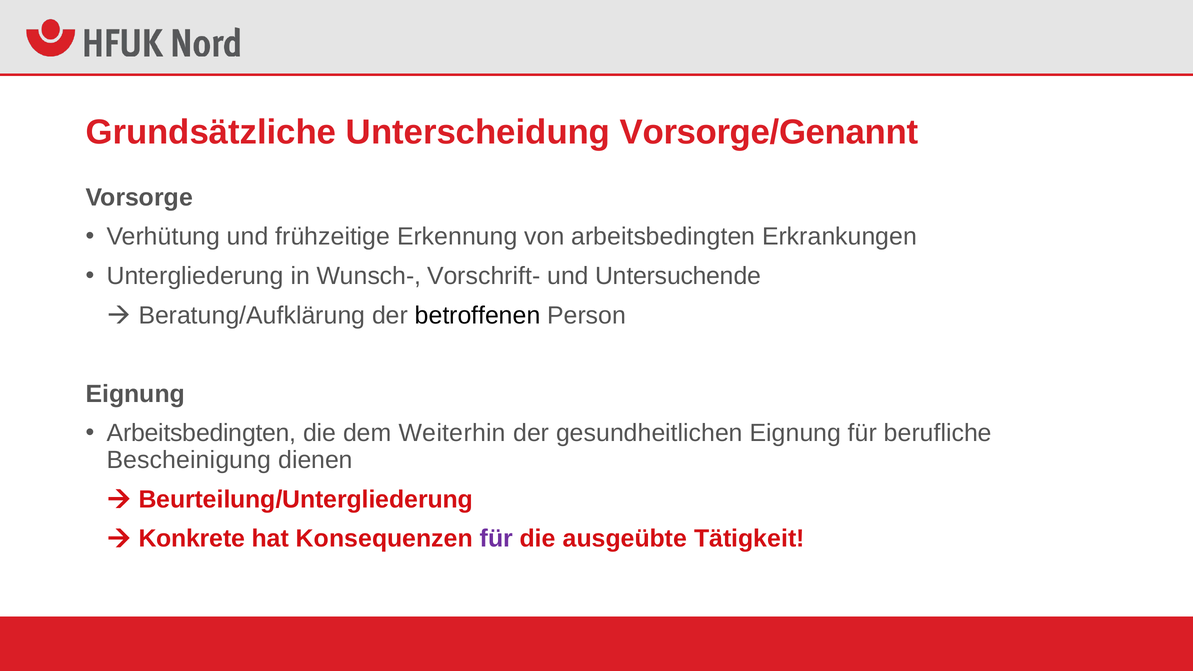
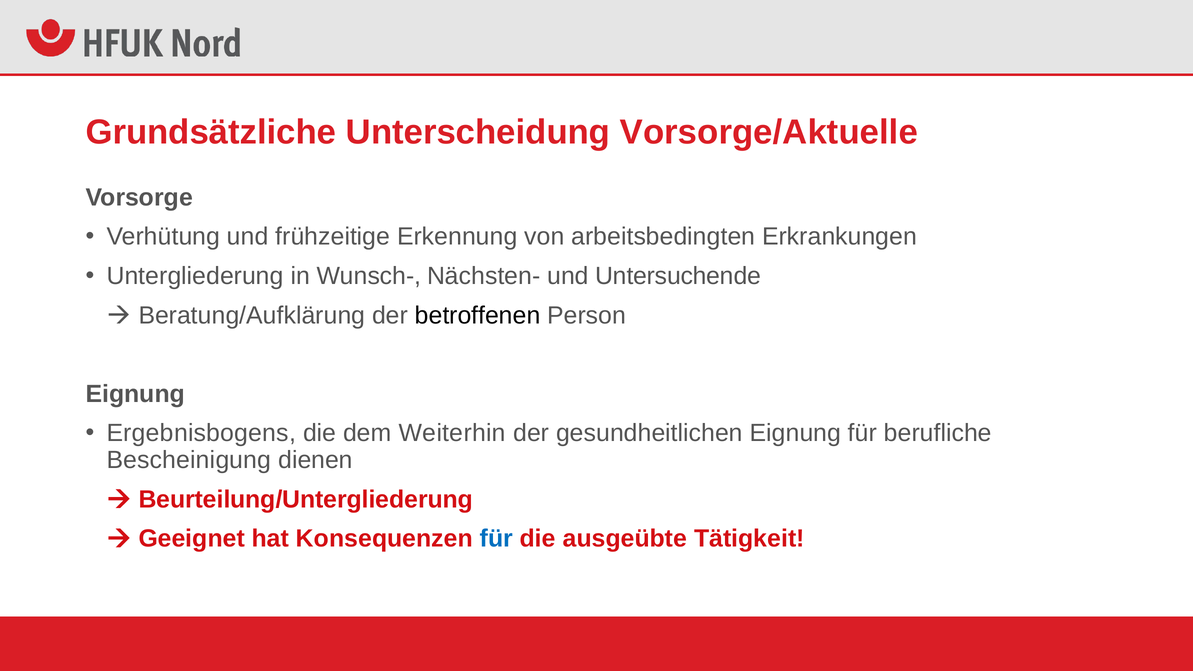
Vorsorge/Genannt: Vorsorge/Genannt -> Vorsorge/Aktuelle
Vorschrift-: Vorschrift- -> Nächsten-
Arbeitsbedingten at (202, 433): Arbeitsbedingten -> Ergebnisbogens
Konkrete: Konkrete -> Geeignet
für at (496, 539) colour: purple -> blue
